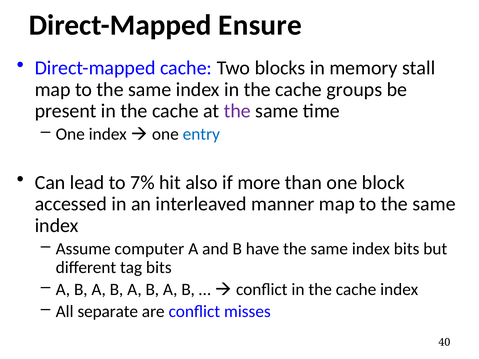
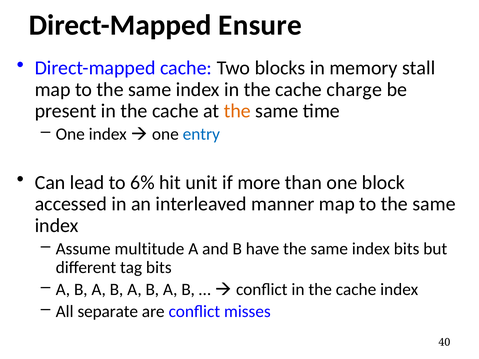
groups: groups -> charge
the at (237, 111) colour: purple -> orange
7%: 7% -> 6%
also: also -> unit
computer: computer -> multitude
